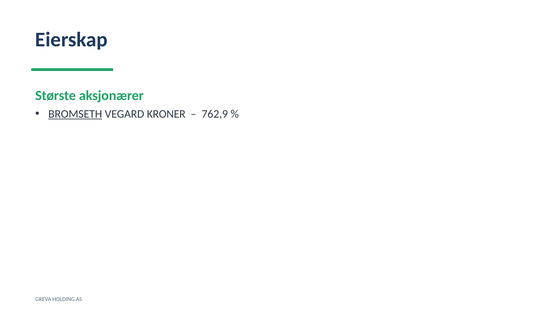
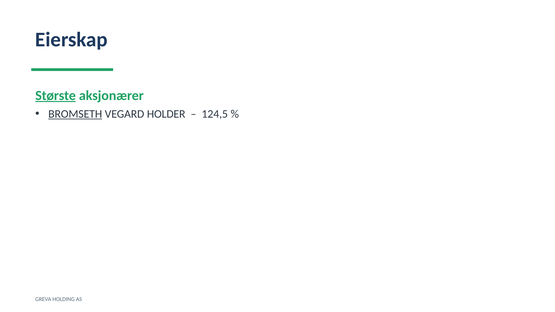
Største underline: none -> present
KRONER: KRONER -> HOLDER
762,9: 762,9 -> 124,5
